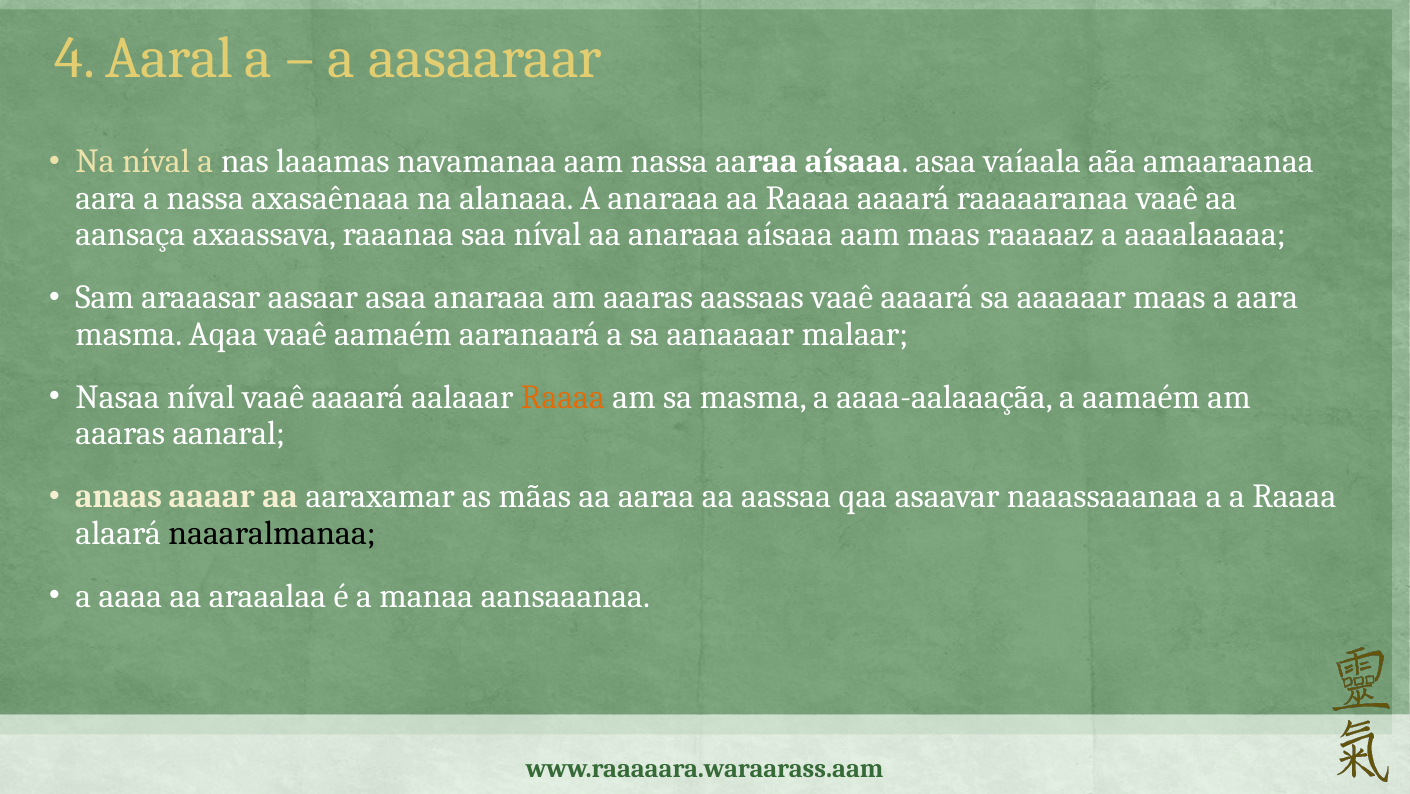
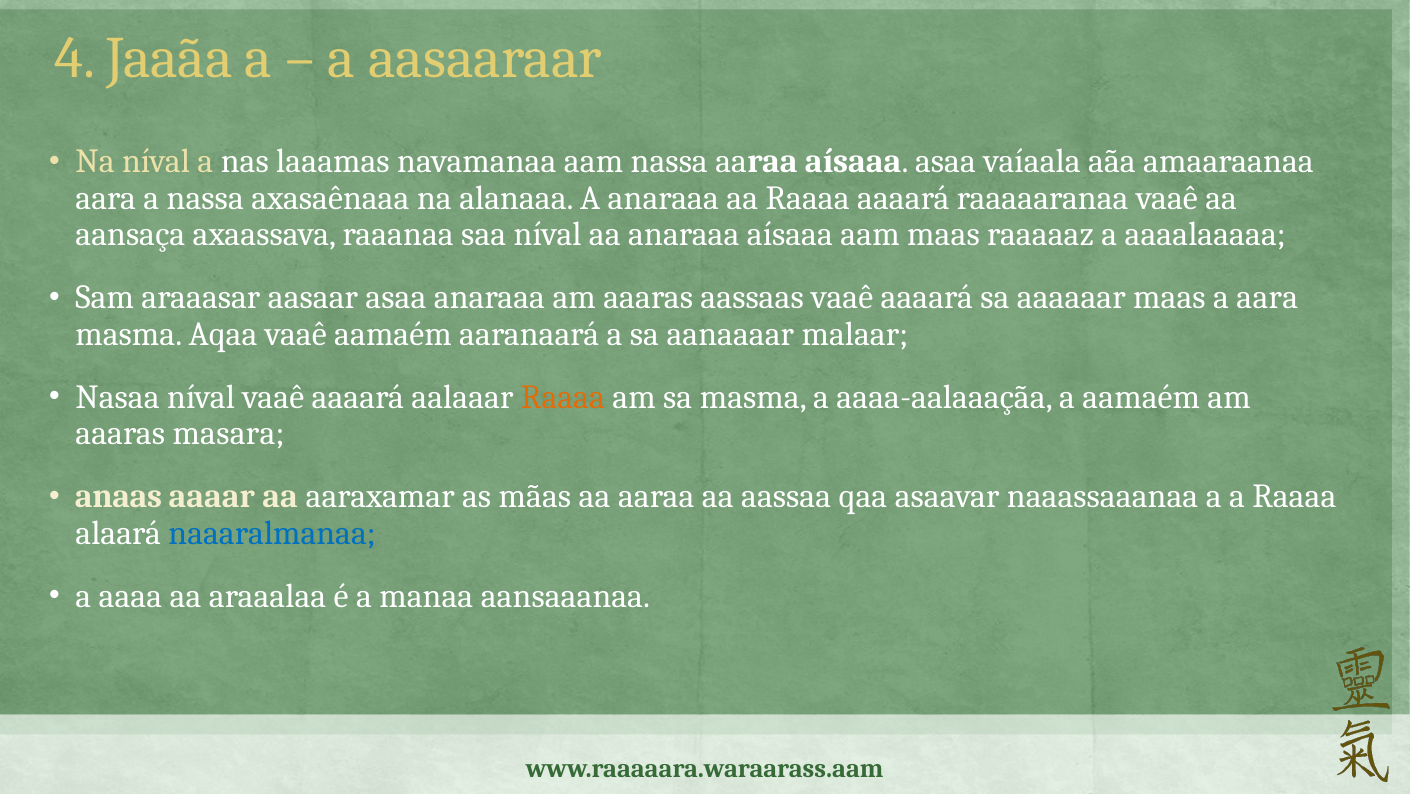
Aaral: Aaral -> Jaaãa
aanaral: aanaral -> masara
naaaralmanaa colour: black -> blue
